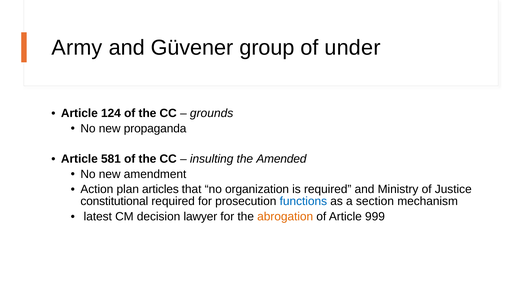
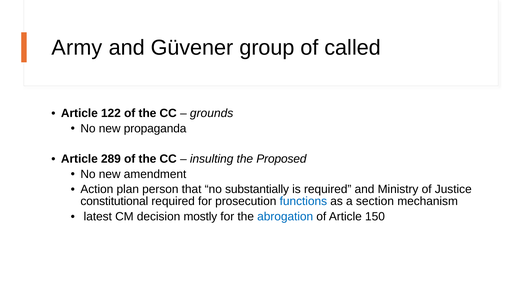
under: under -> called
124: 124 -> 122
581: 581 -> 289
Amended: Amended -> Proposed
articles: articles -> person
organization: organization -> substantially
lawyer: lawyer -> mostly
abrogation colour: orange -> blue
999: 999 -> 150
